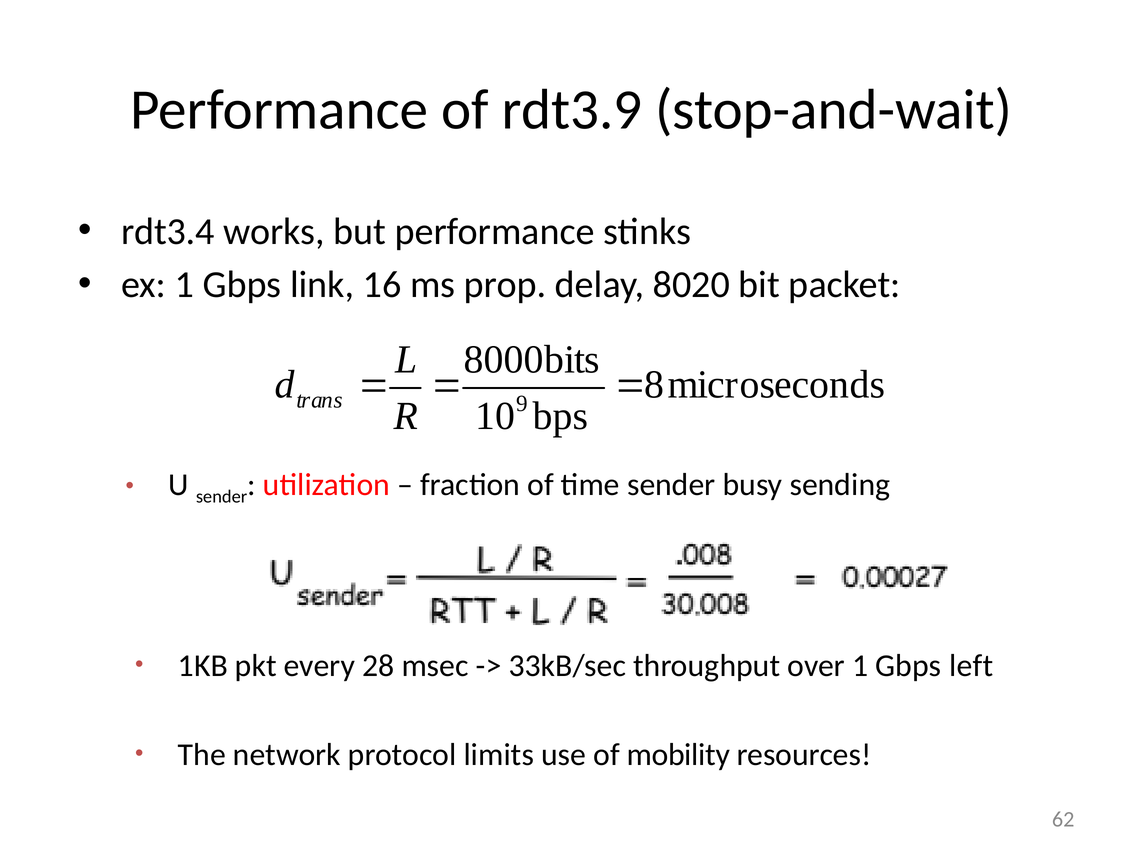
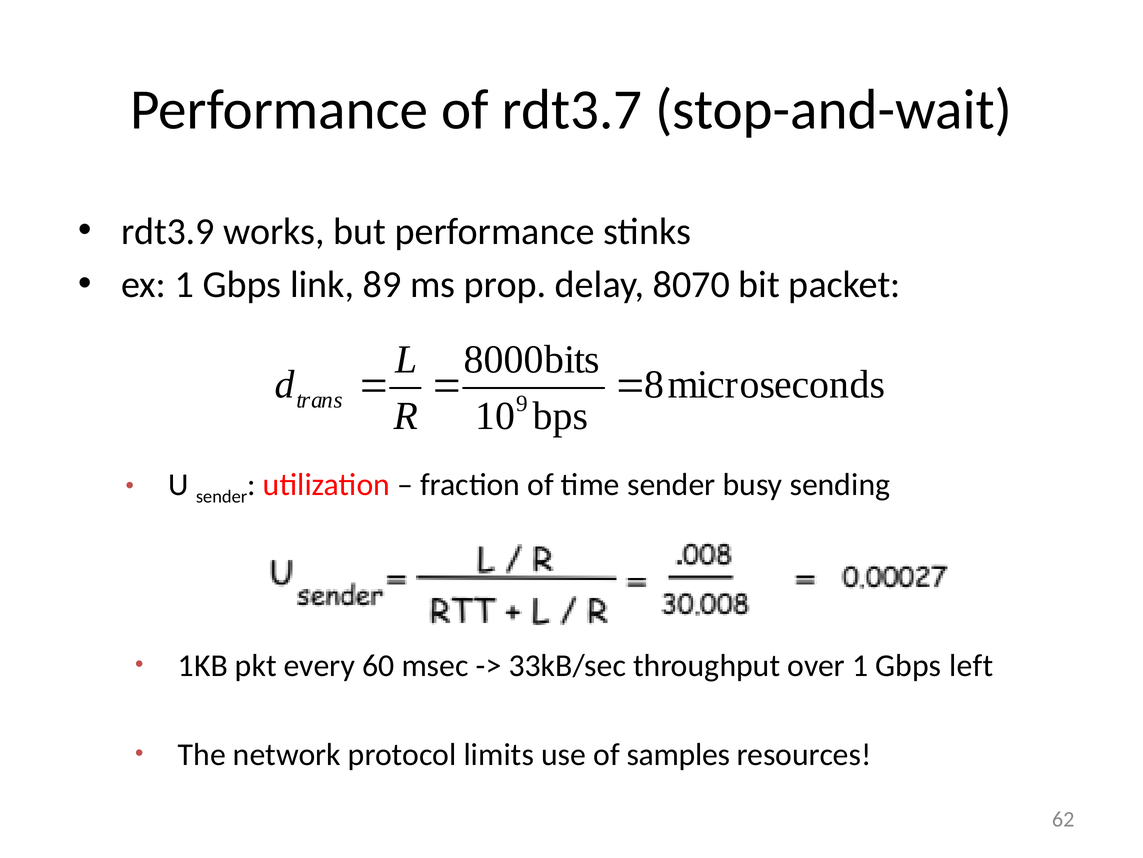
rdt3.9: rdt3.9 -> rdt3.7
rdt3.4: rdt3.4 -> rdt3.9
16: 16 -> 89
8020: 8020 -> 8070
28: 28 -> 60
mobility: mobility -> samples
